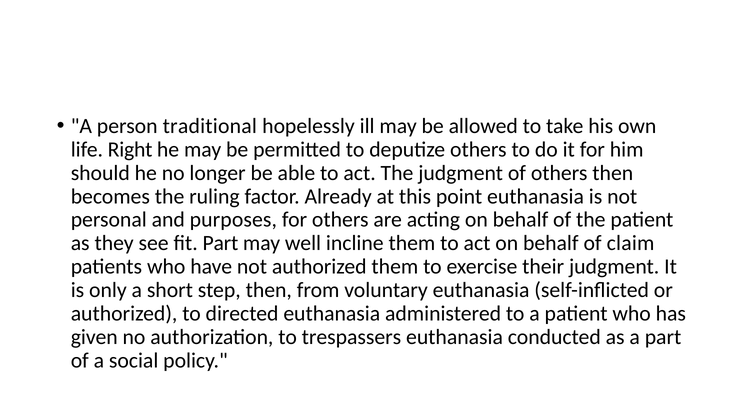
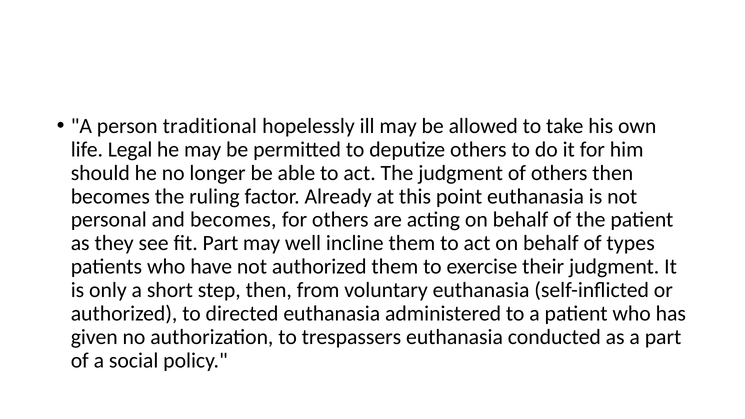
Right: Right -> Legal
and purposes: purposes -> becomes
claim: claim -> types
